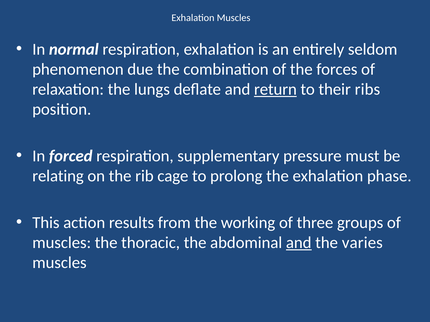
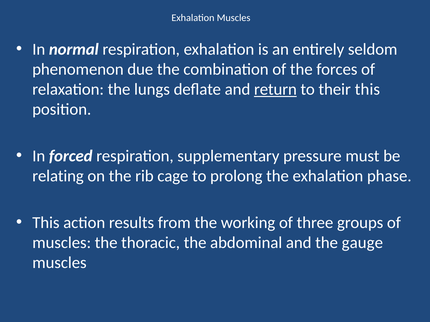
their ribs: ribs -> this
and at (299, 243) underline: present -> none
varies: varies -> gauge
